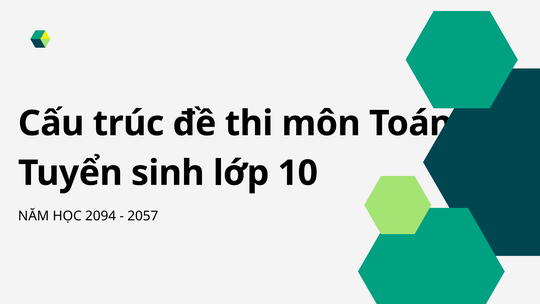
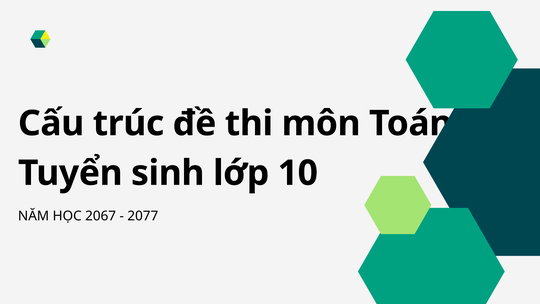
2094: 2094 -> 2067
2057: 2057 -> 2077
